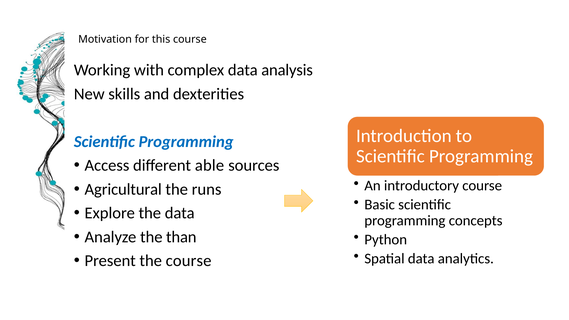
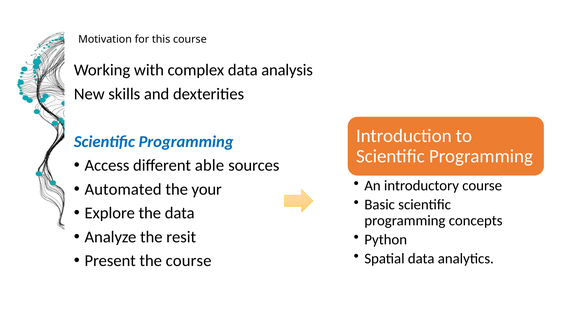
Agricultural: Agricultural -> Automated
runs: runs -> your
than: than -> resit
